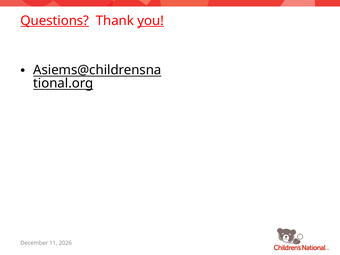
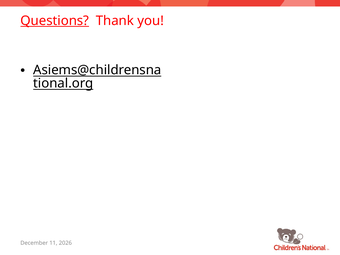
you underline: present -> none
